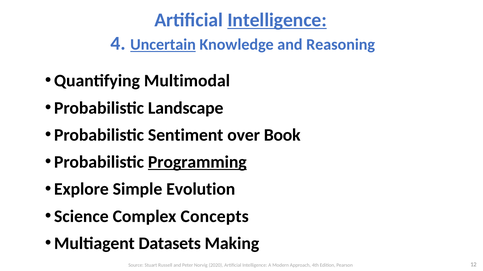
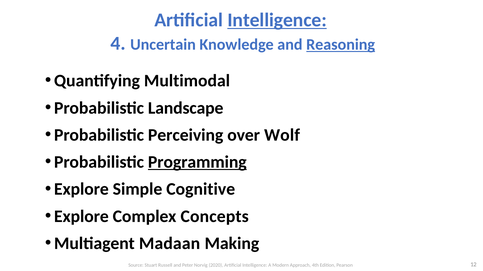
Uncertain underline: present -> none
Reasoning underline: none -> present
Sentiment: Sentiment -> Perceiving
Book: Book -> Wolf
Evolution: Evolution -> Cognitive
Science at (81, 217): Science -> Explore
Datasets: Datasets -> Madaan
